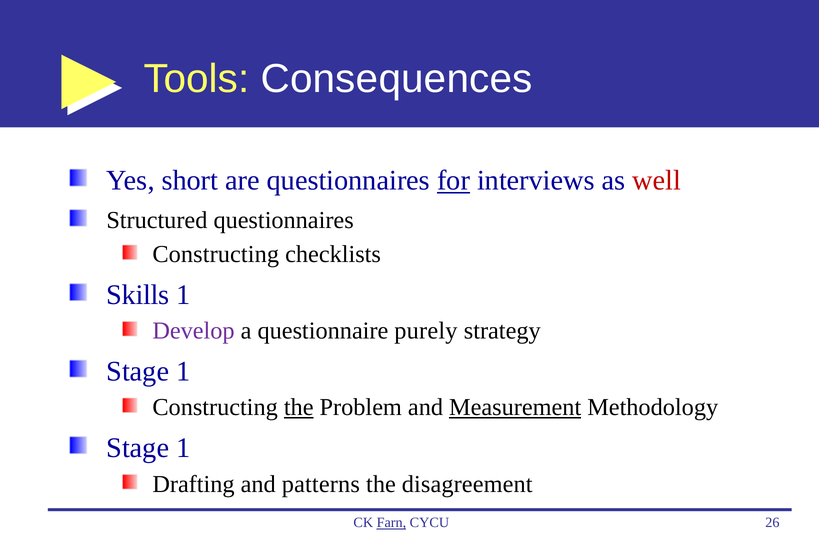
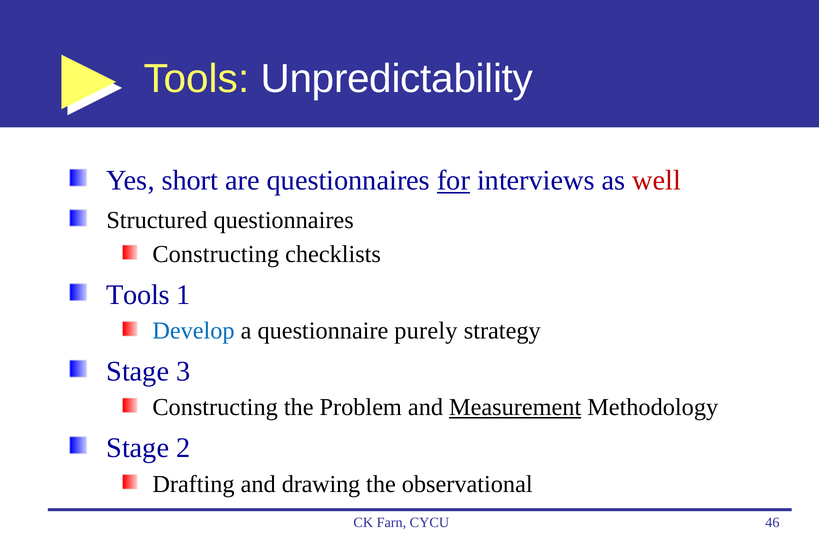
Consequences: Consequences -> Unpredictability
Skills at (138, 295): Skills -> Tools
Develop colour: purple -> blue
1 at (183, 371): 1 -> 3
the at (299, 407) underline: present -> none
1 at (183, 448): 1 -> 2
patterns: patterns -> drawing
disagreement: disagreement -> observational
Farn underline: present -> none
26: 26 -> 46
